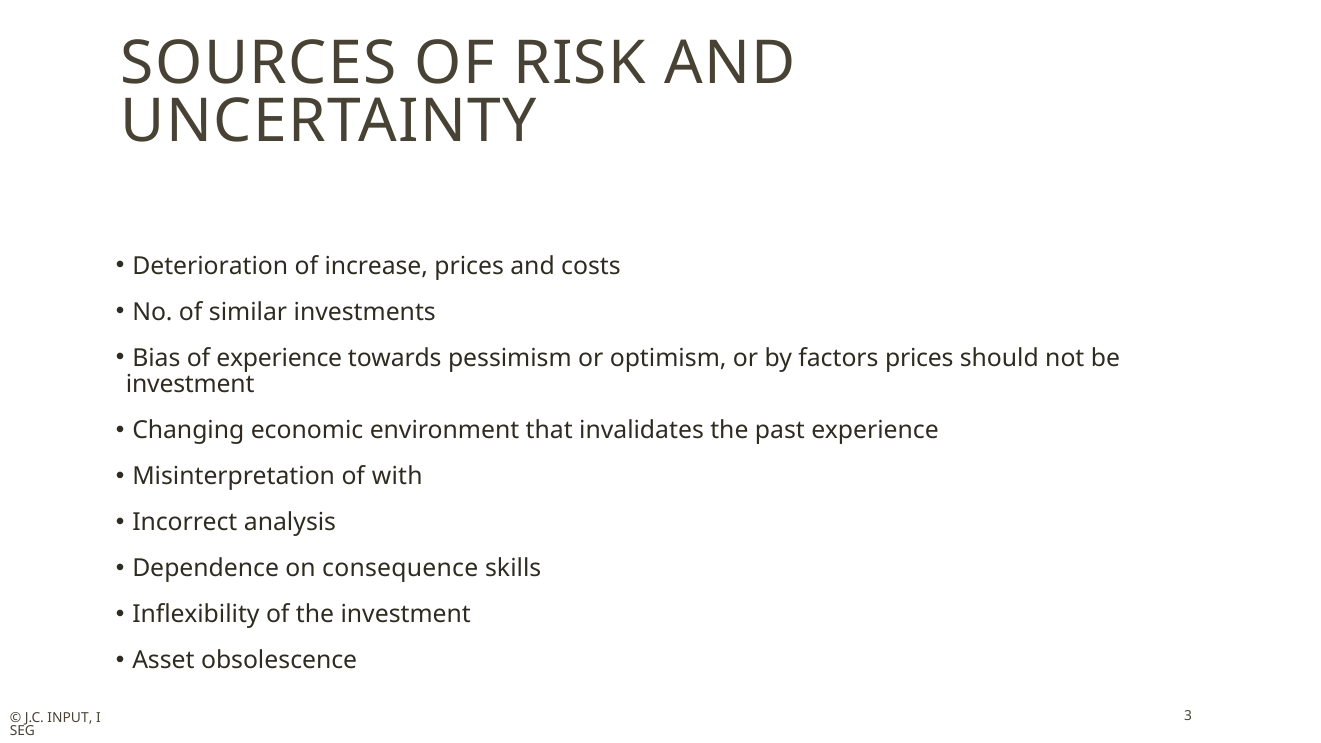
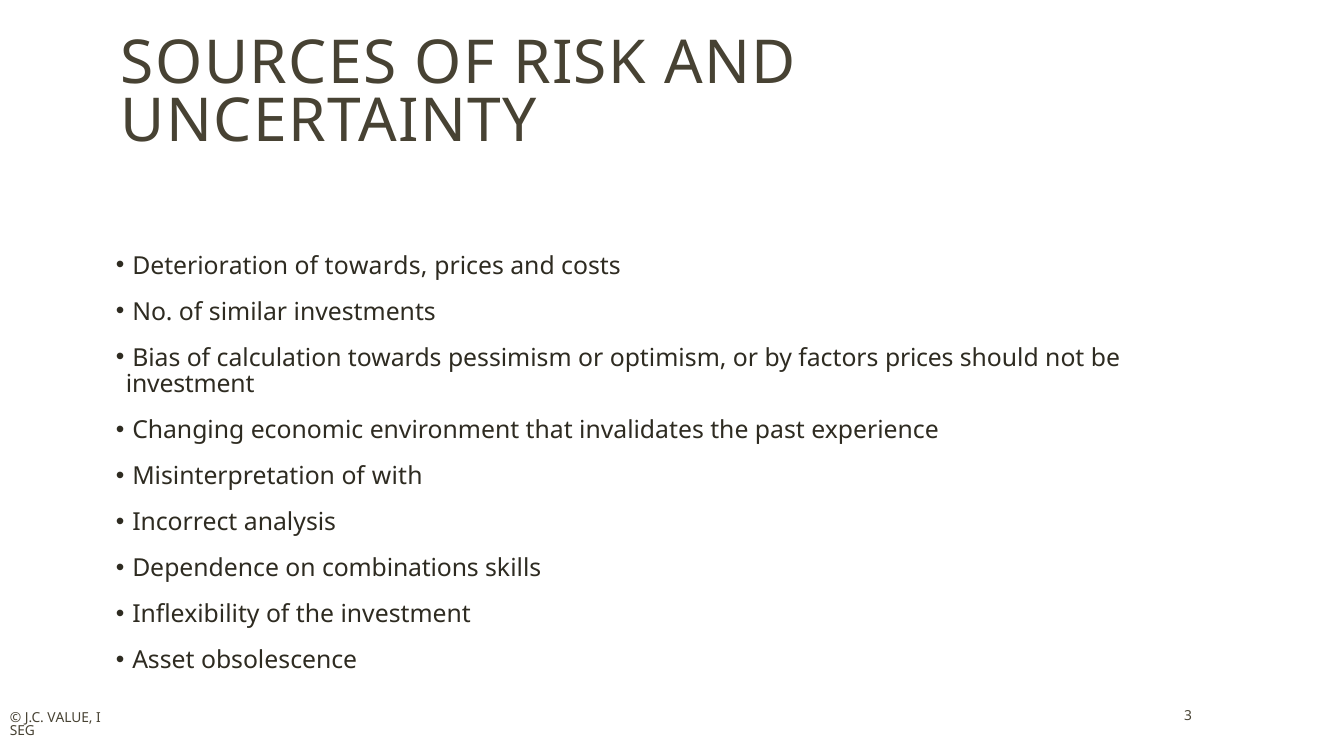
of increase: increase -> towards
of experience: experience -> calculation
consequence: consequence -> combinations
INPUT: INPUT -> VALUE
